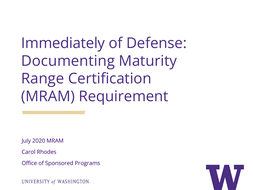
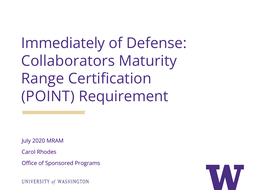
Documenting: Documenting -> Collaborators
MRAM at (48, 96): MRAM -> POINT
